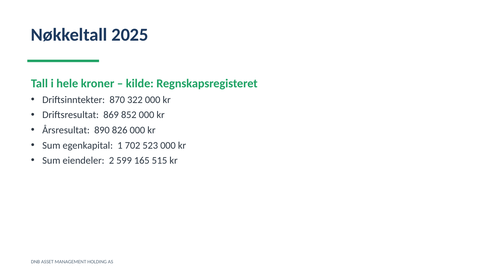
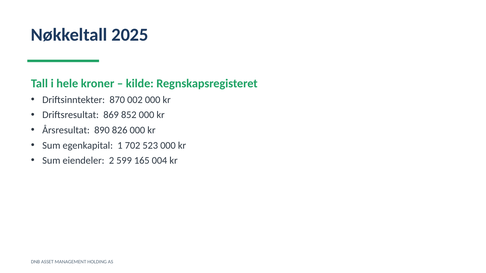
322: 322 -> 002
515: 515 -> 004
